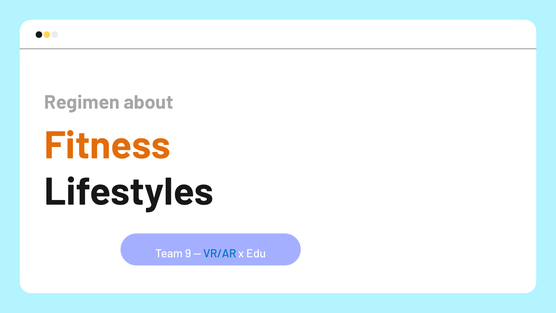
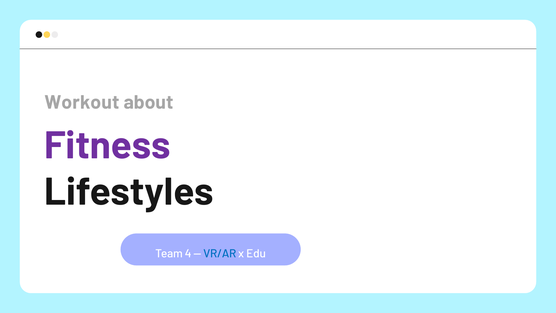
Regimen: Regimen -> Workout
Fitness colour: orange -> purple
9: 9 -> 4
